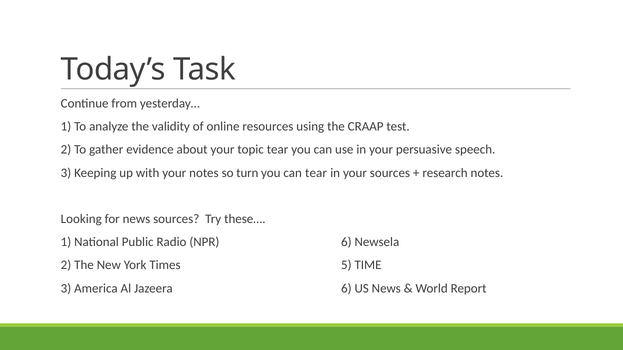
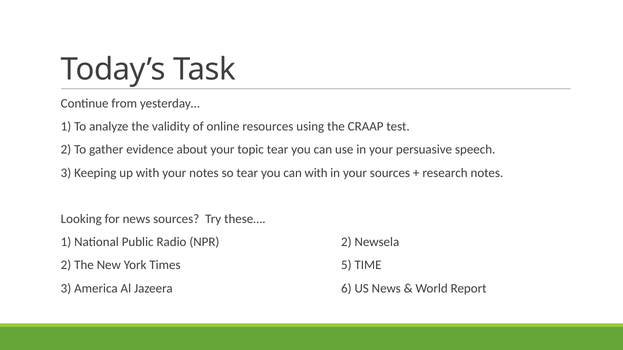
so turn: turn -> tear
can tear: tear -> with
NPR 6: 6 -> 2
